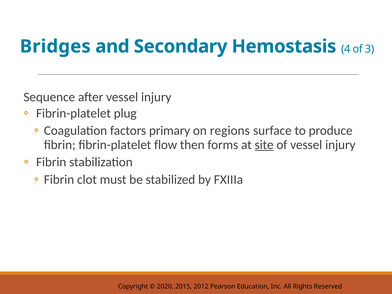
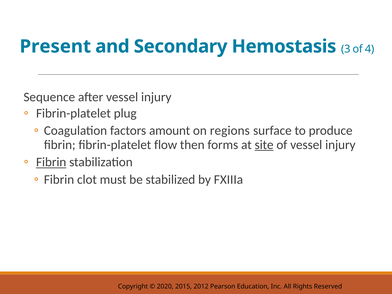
Bridges: Bridges -> Present
4: 4 -> 3
3: 3 -> 4
primary: primary -> amount
Fibrin at (51, 162) underline: none -> present
